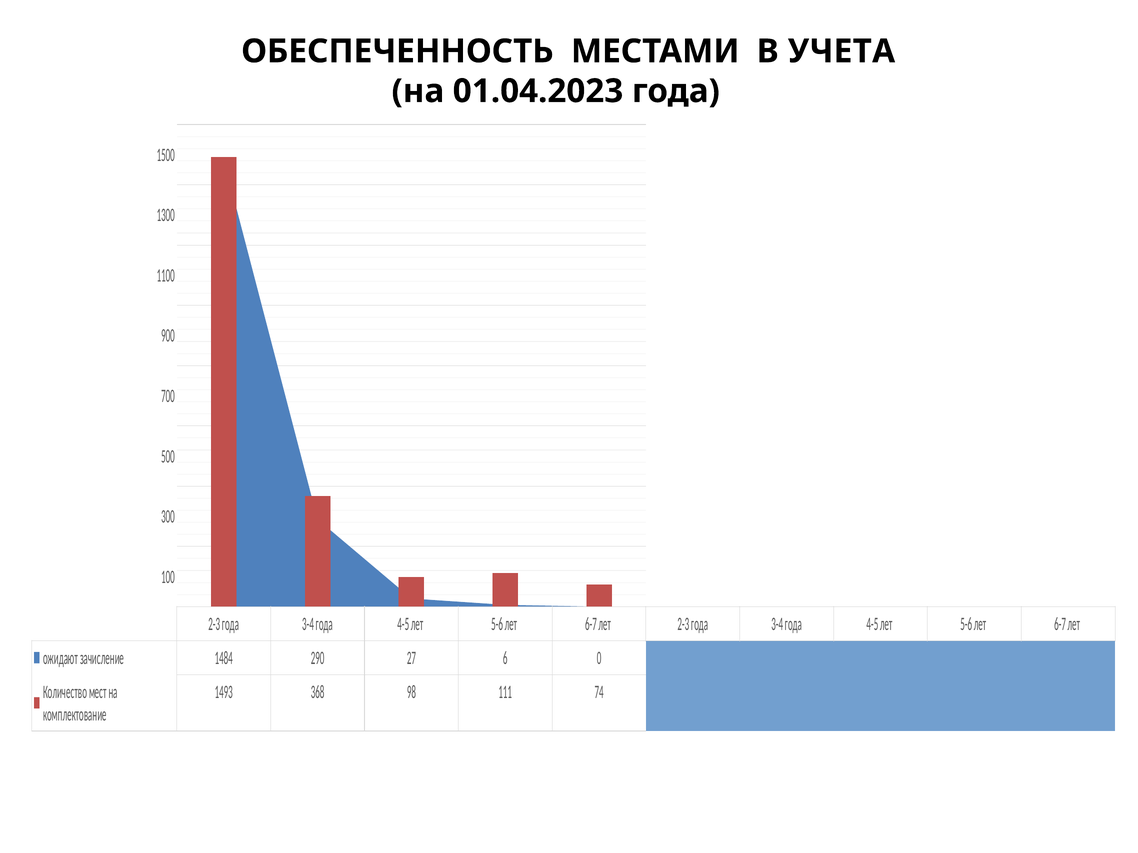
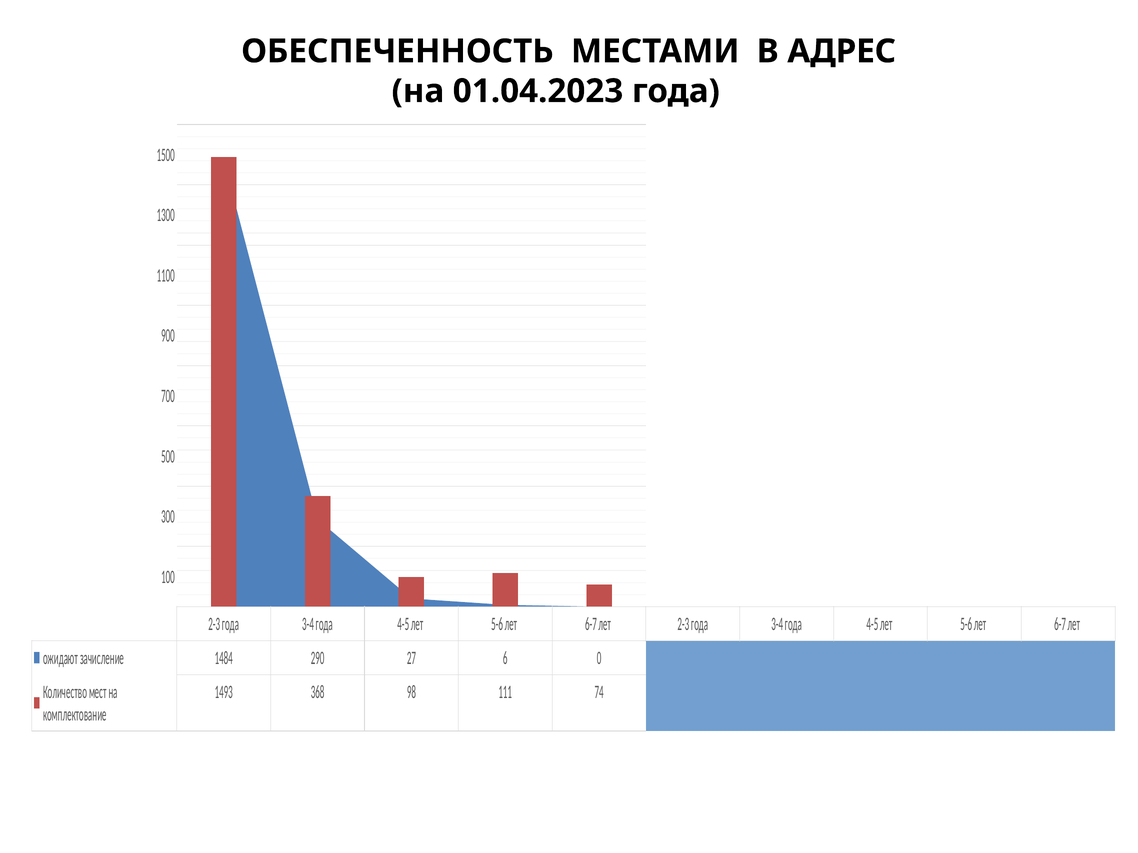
УЧЕТА: УЧЕТА -> АДРЕС
